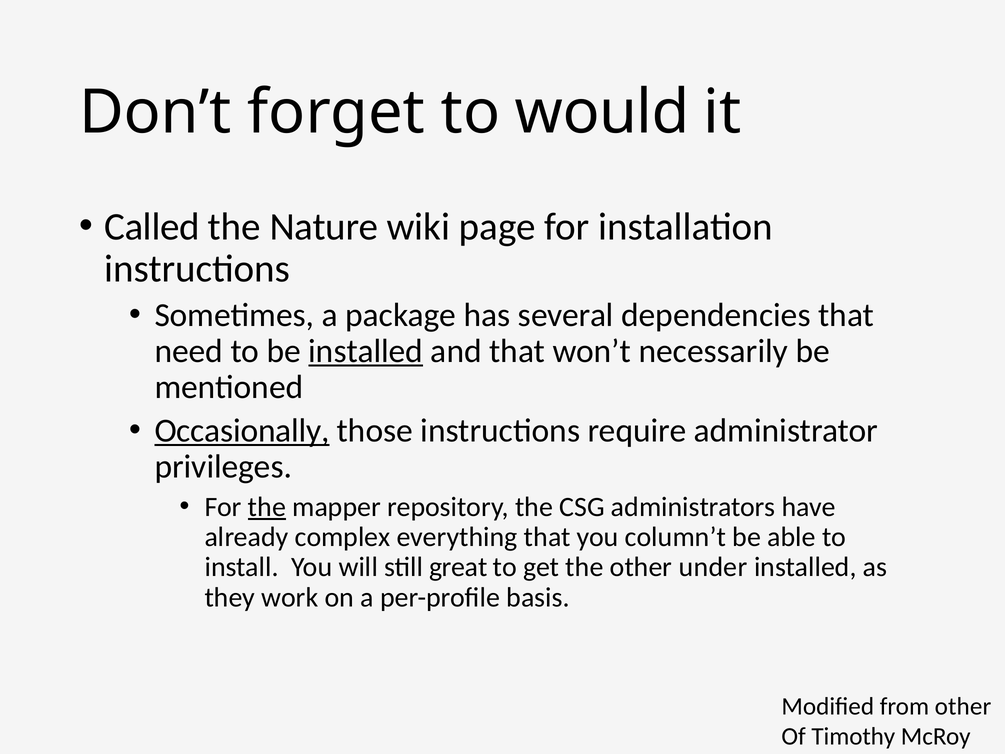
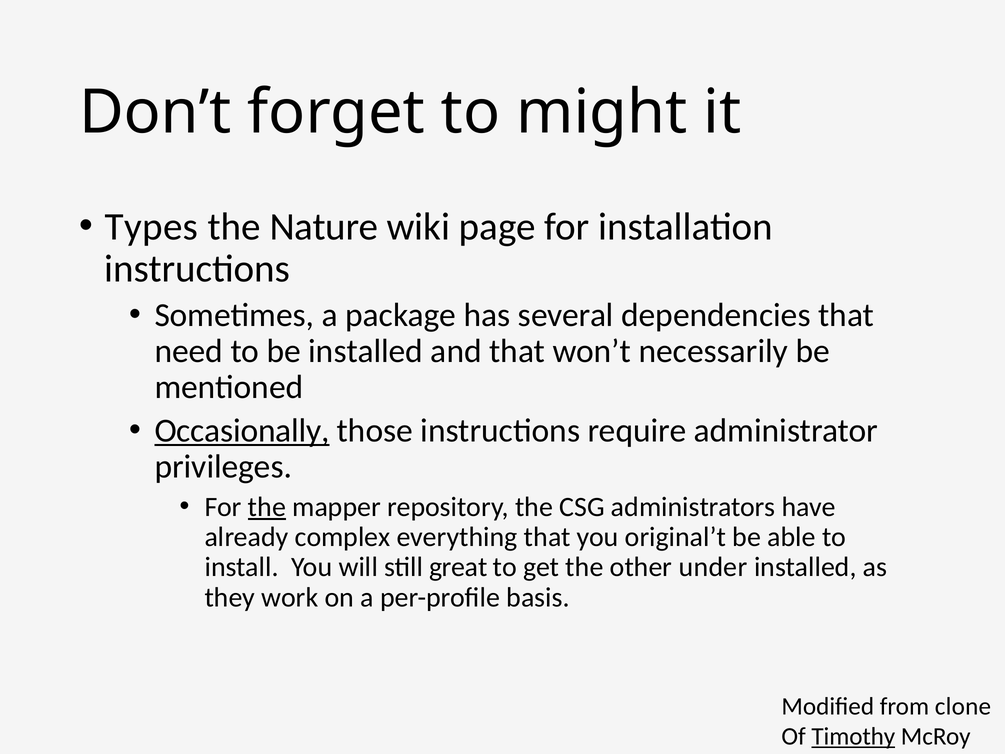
would: would -> might
Called: Called -> Types
installed at (366, 351) underline: present -> none
column’t: column’t -> original’t
from other: other -> clone
Timothy underline: none -> present
